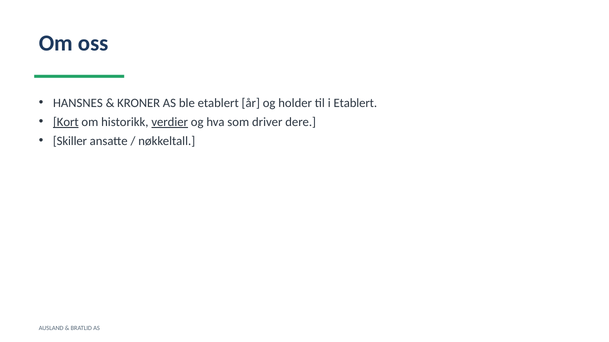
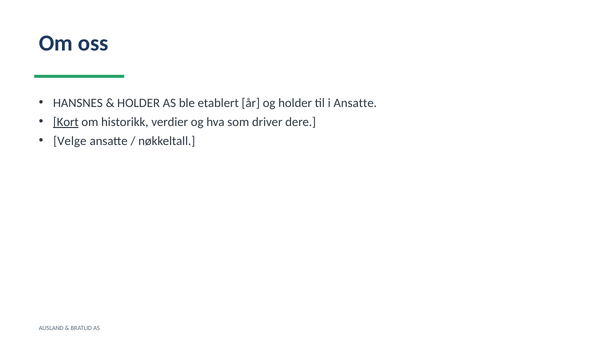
KRONER at (139, 103): KRONER -> HOLDER
i Etablert: Etablert -> Ansatte
verdier underline: present -> none
Skiller: Skiller -> Velge
